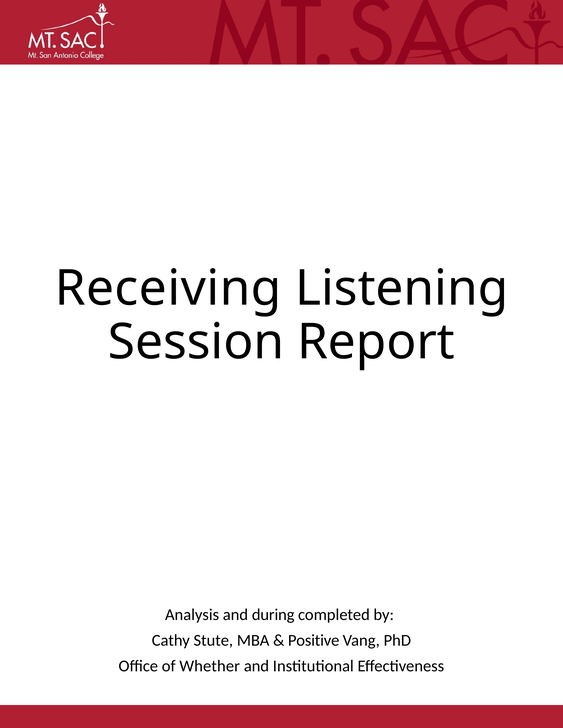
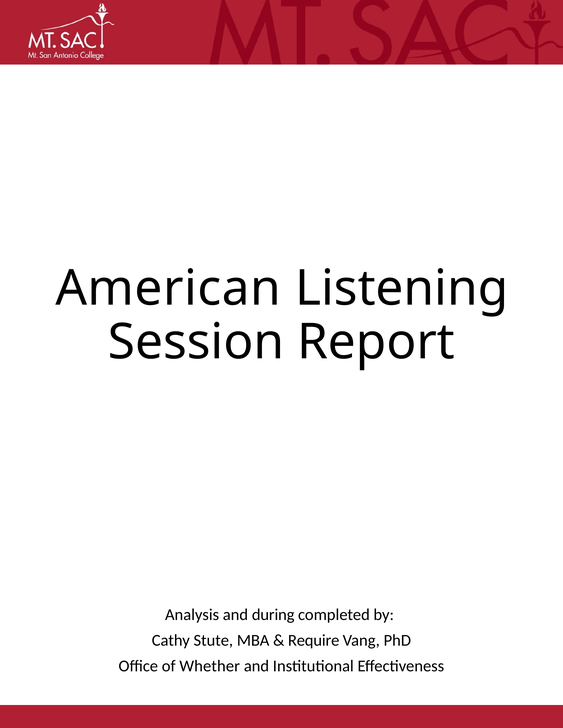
Receiving: Receiving -> American
Positive: Positive -> Require
